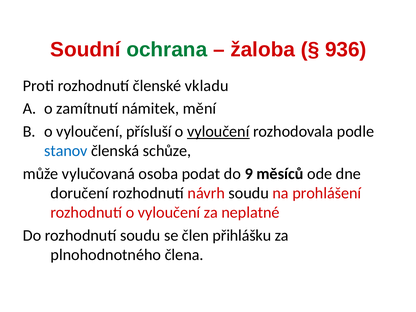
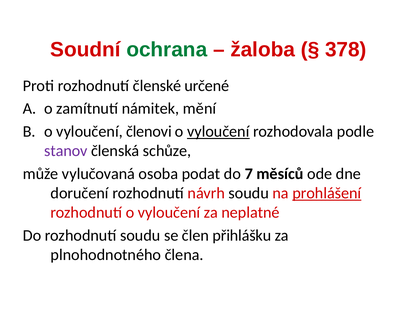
936: 936 -> 378
vkladu: vkladu -> určené
přísluší: přísluší -> členovi
stanov colour: blue -> purple
9: 9 -> 7
prohlášení underline: none -> present
